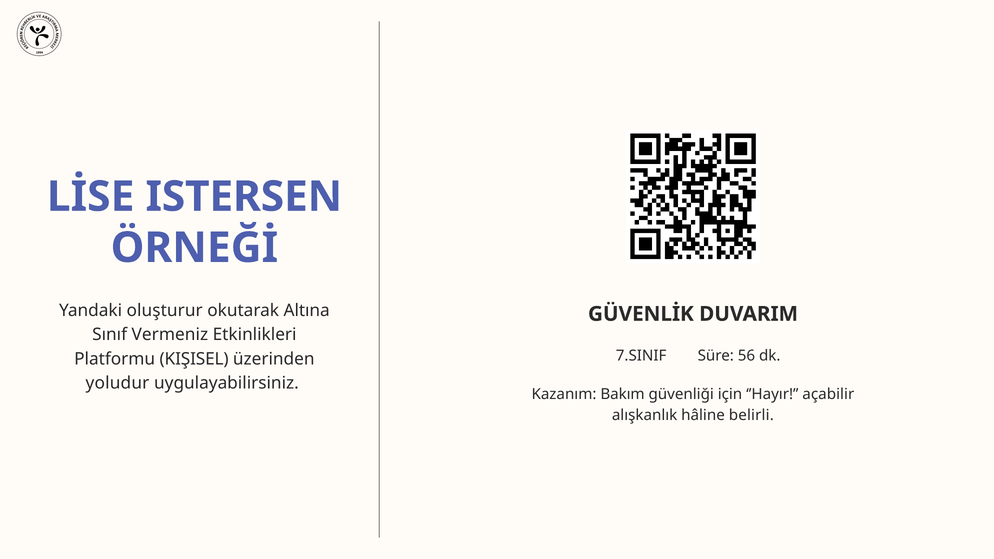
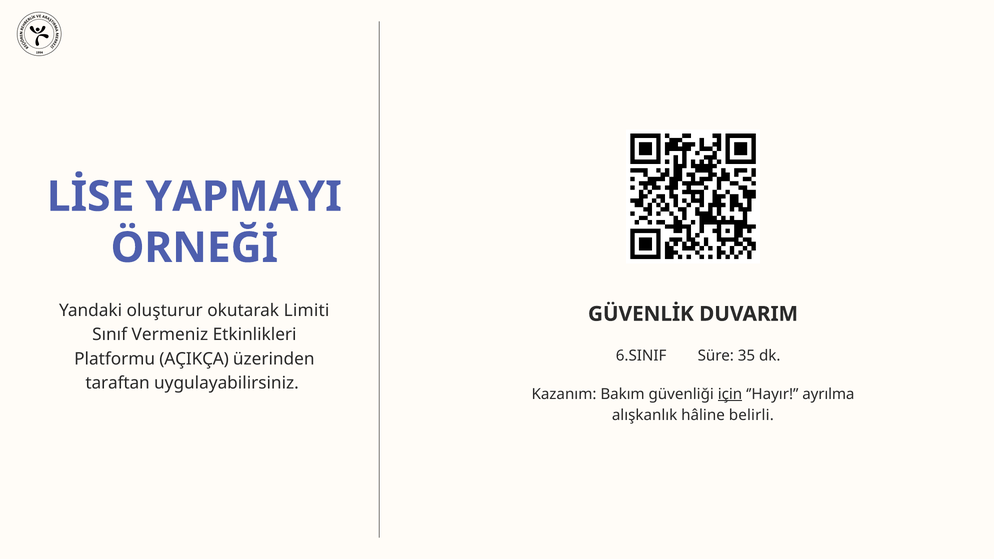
ISTERSEN: ISTERSEN -> YAPMAYI
Altına: Altına -> Limiti
7.SINIF: 7.SINIF -> 6.SINIF
56: 56 -> 35
KIŞISEL: KIŞISEL -> AÇIKÇA
yoludur: yoludur -> taraftan
için underline: none -> present
açabilir: açabilir -> ayrılma
